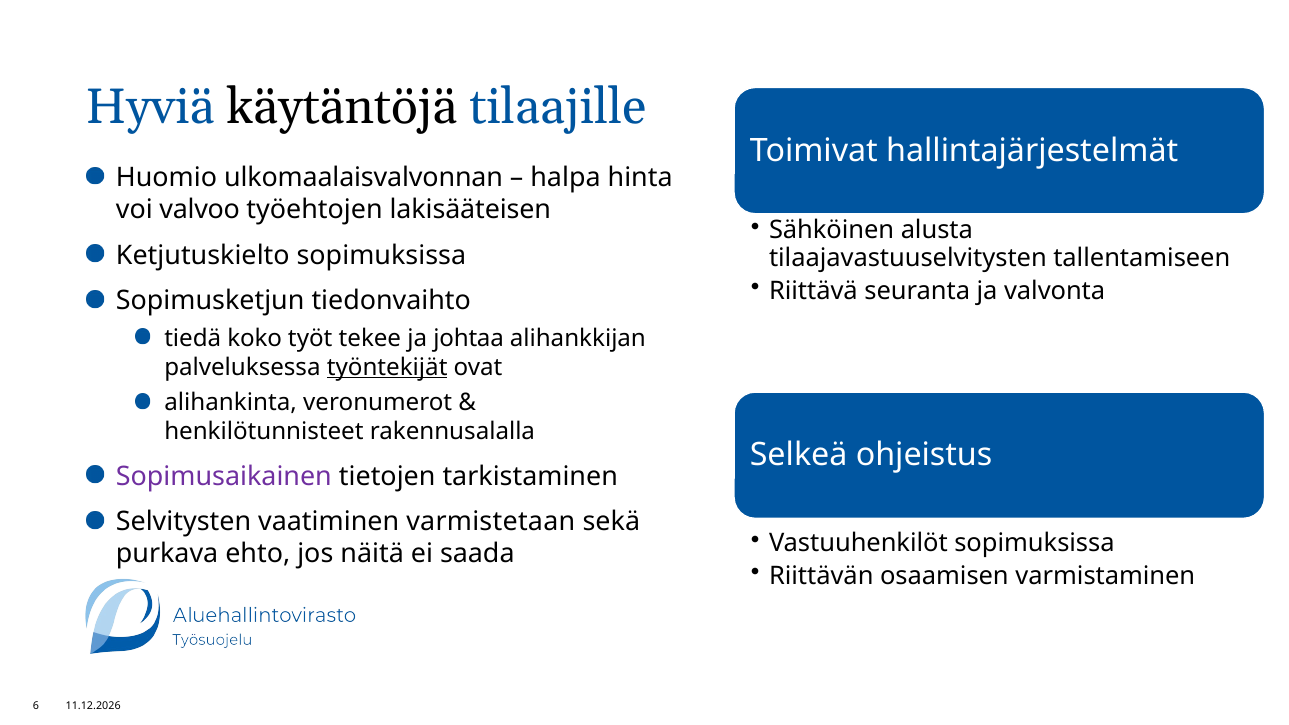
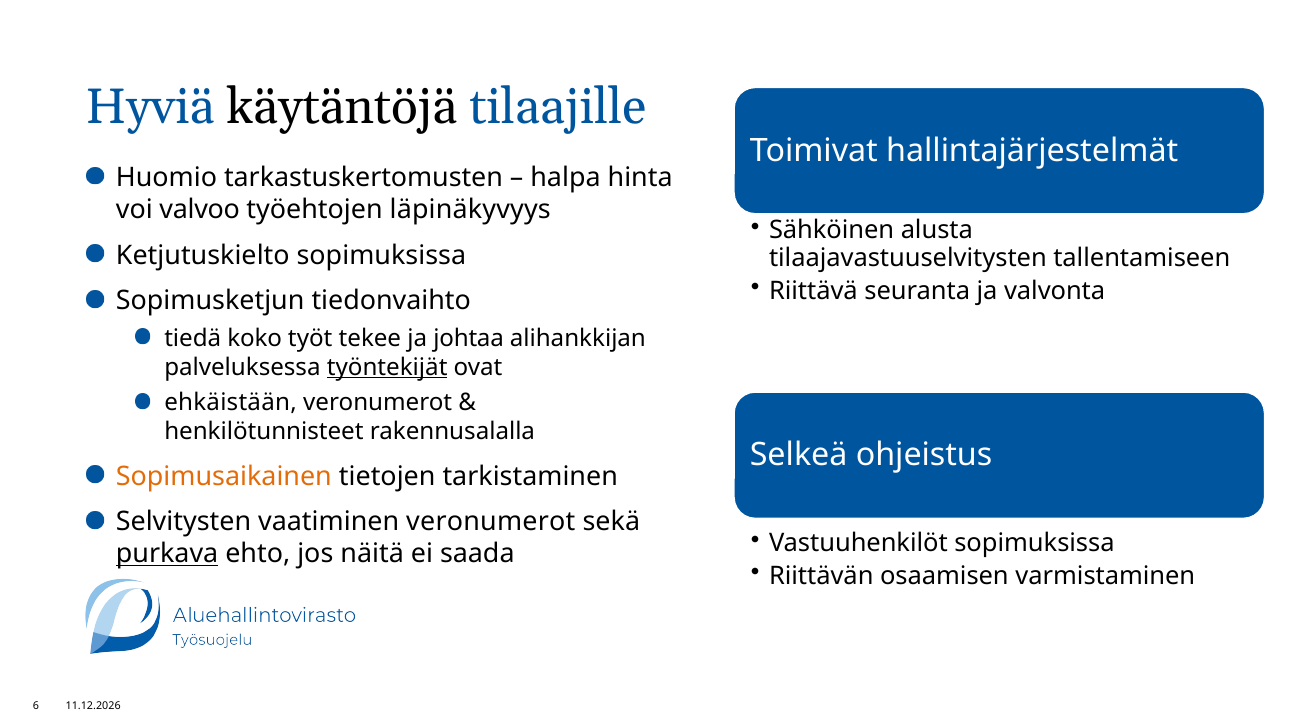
ulkomaalaisvalvonnan: ulkomaalaisvalvonnan -> tarkastuskertomusten
lakisääteisen: lakisääteisen -> läpinäkyvyys
alihankinta: alihankinta -> ehkäistään
Sopimusaikainen colour: purple -> orange
vaatiminen varmistetaan: varmistetaan -> veronumerot
purkava underline: none -> present
